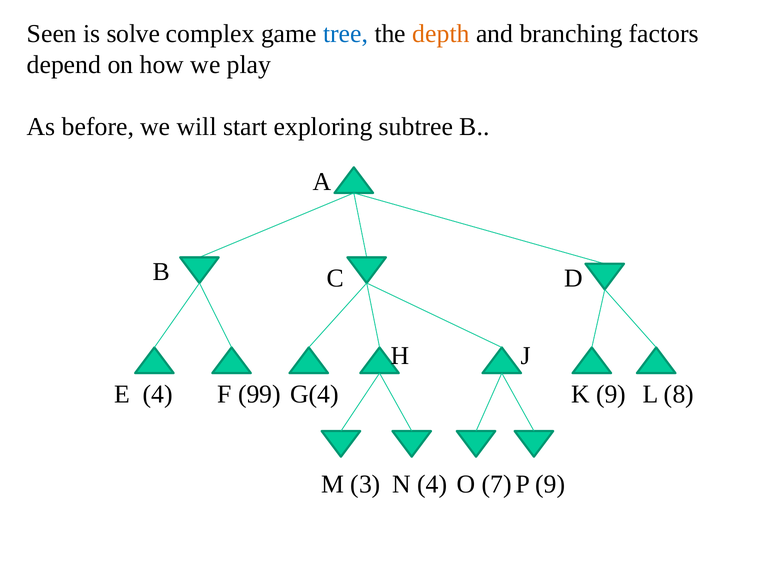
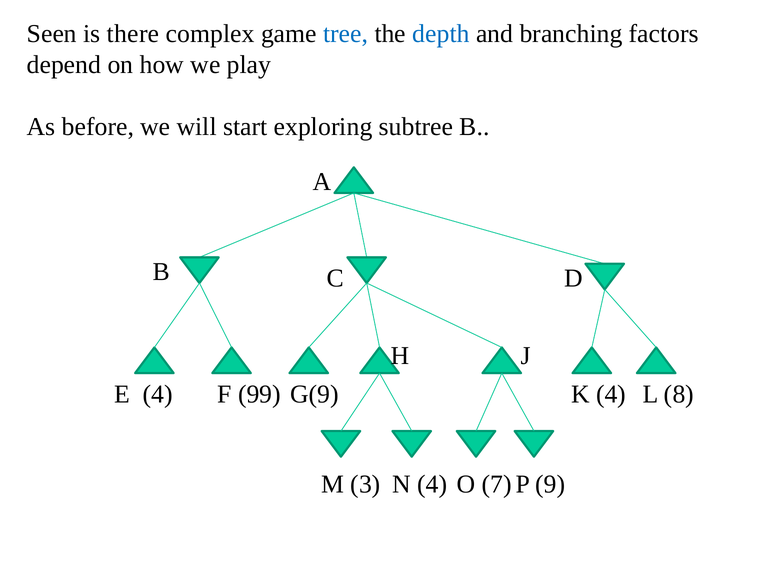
solve: solve -> there
depth colour: orange -> blue
G(4: G(4 -> G(9
K 9: 9 -> 4
